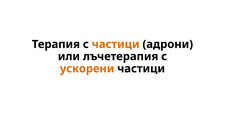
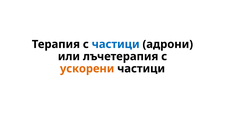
частици at (116, 44) colour: orange -> blue
